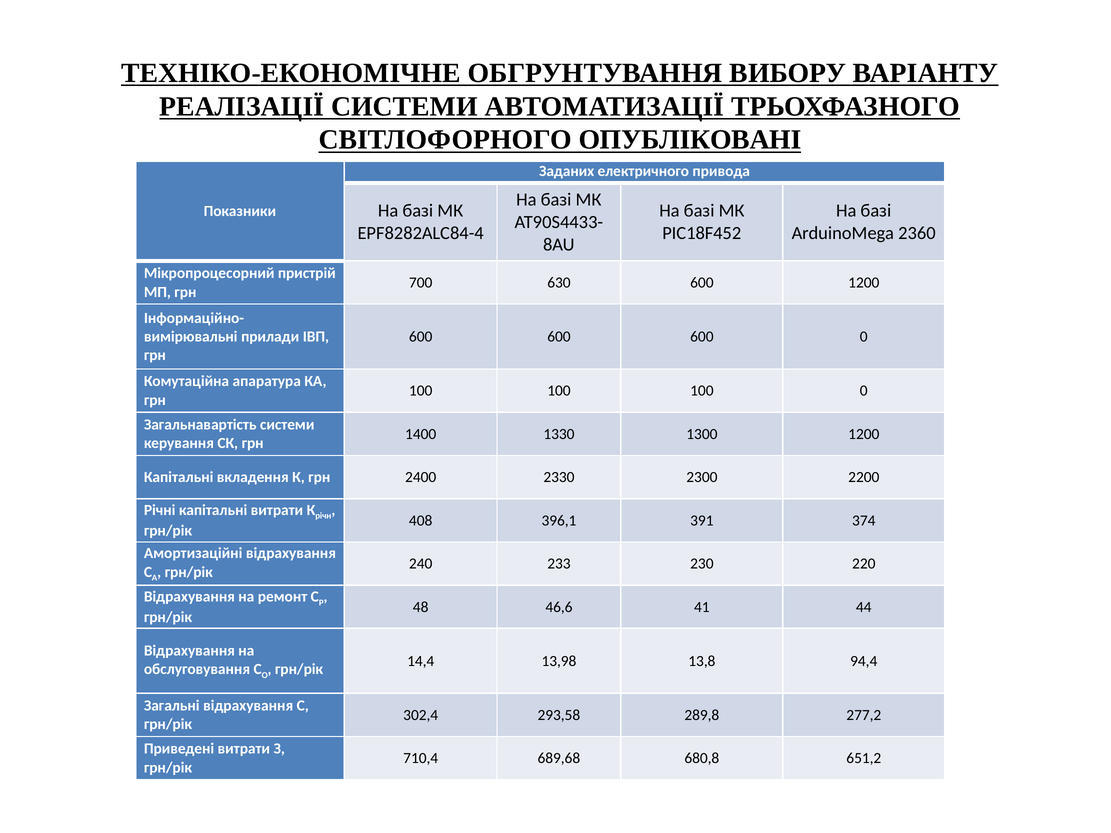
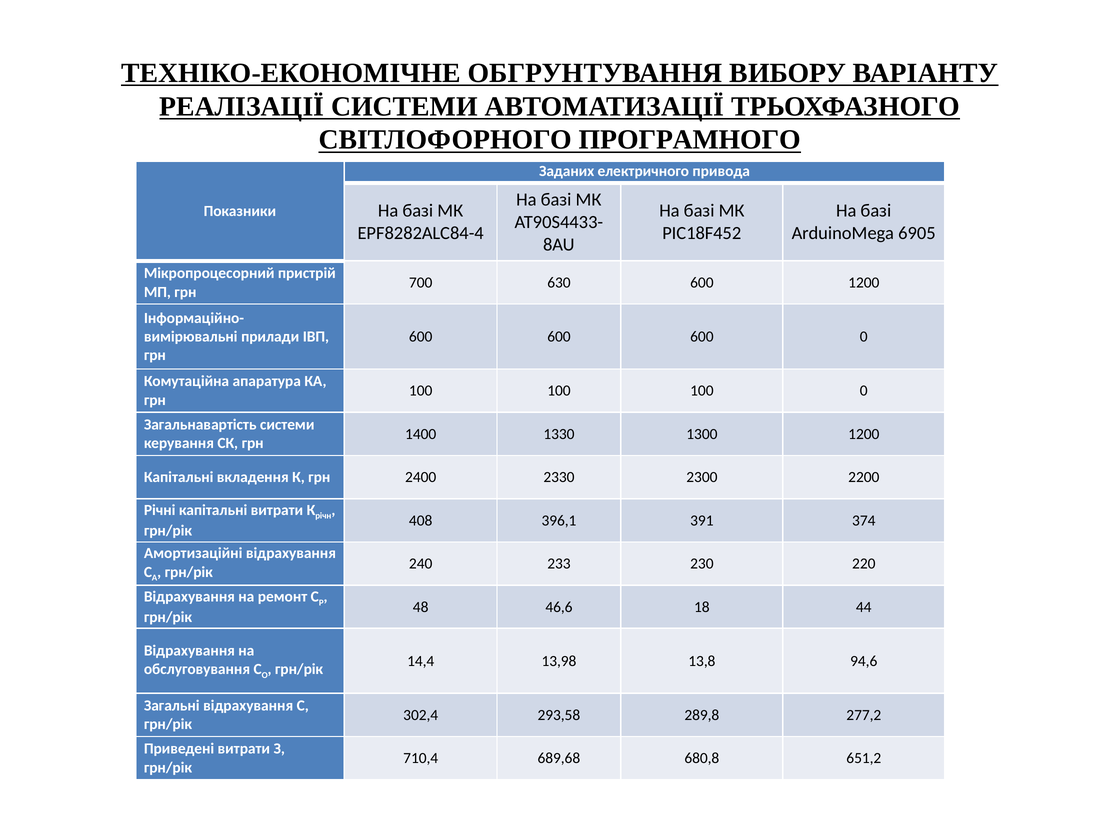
ОПУБЛІКОВАНІ: ОПУБЛІКОВАНІ -> ПРОГРАМНОГО
2360: 2360 -> 6905
41: 41 -> 18
94,4: 94,4 -> 94,6
